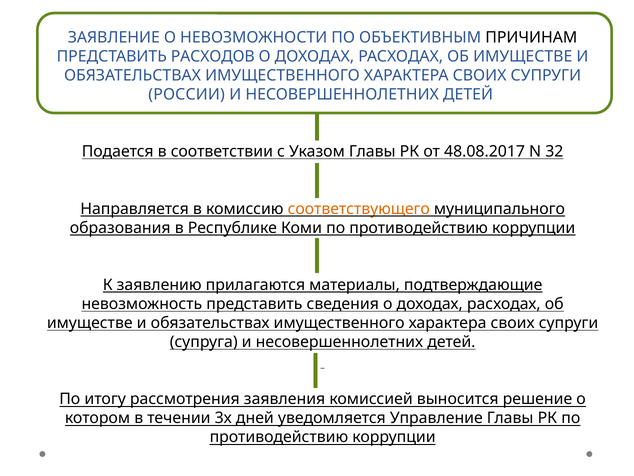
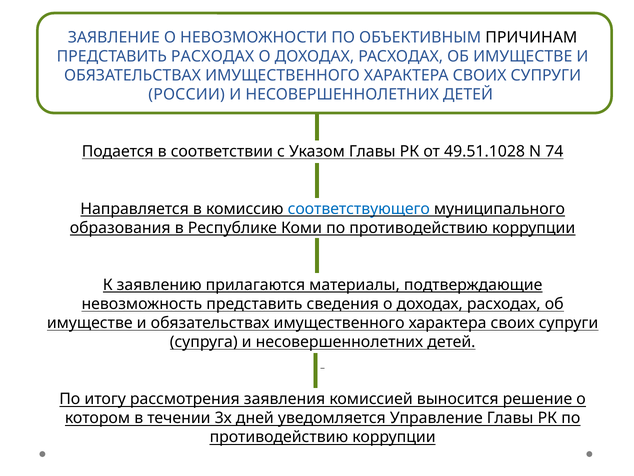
ПРЕДСТАВИТЬ РАСХОДОВ: РАСХОДОВ -> РАСХОДАХ
48.08.2017: 48.08.2017 -> 49.51.1028
32: 32 -> 74
соответствующего colour: orange -> blue
